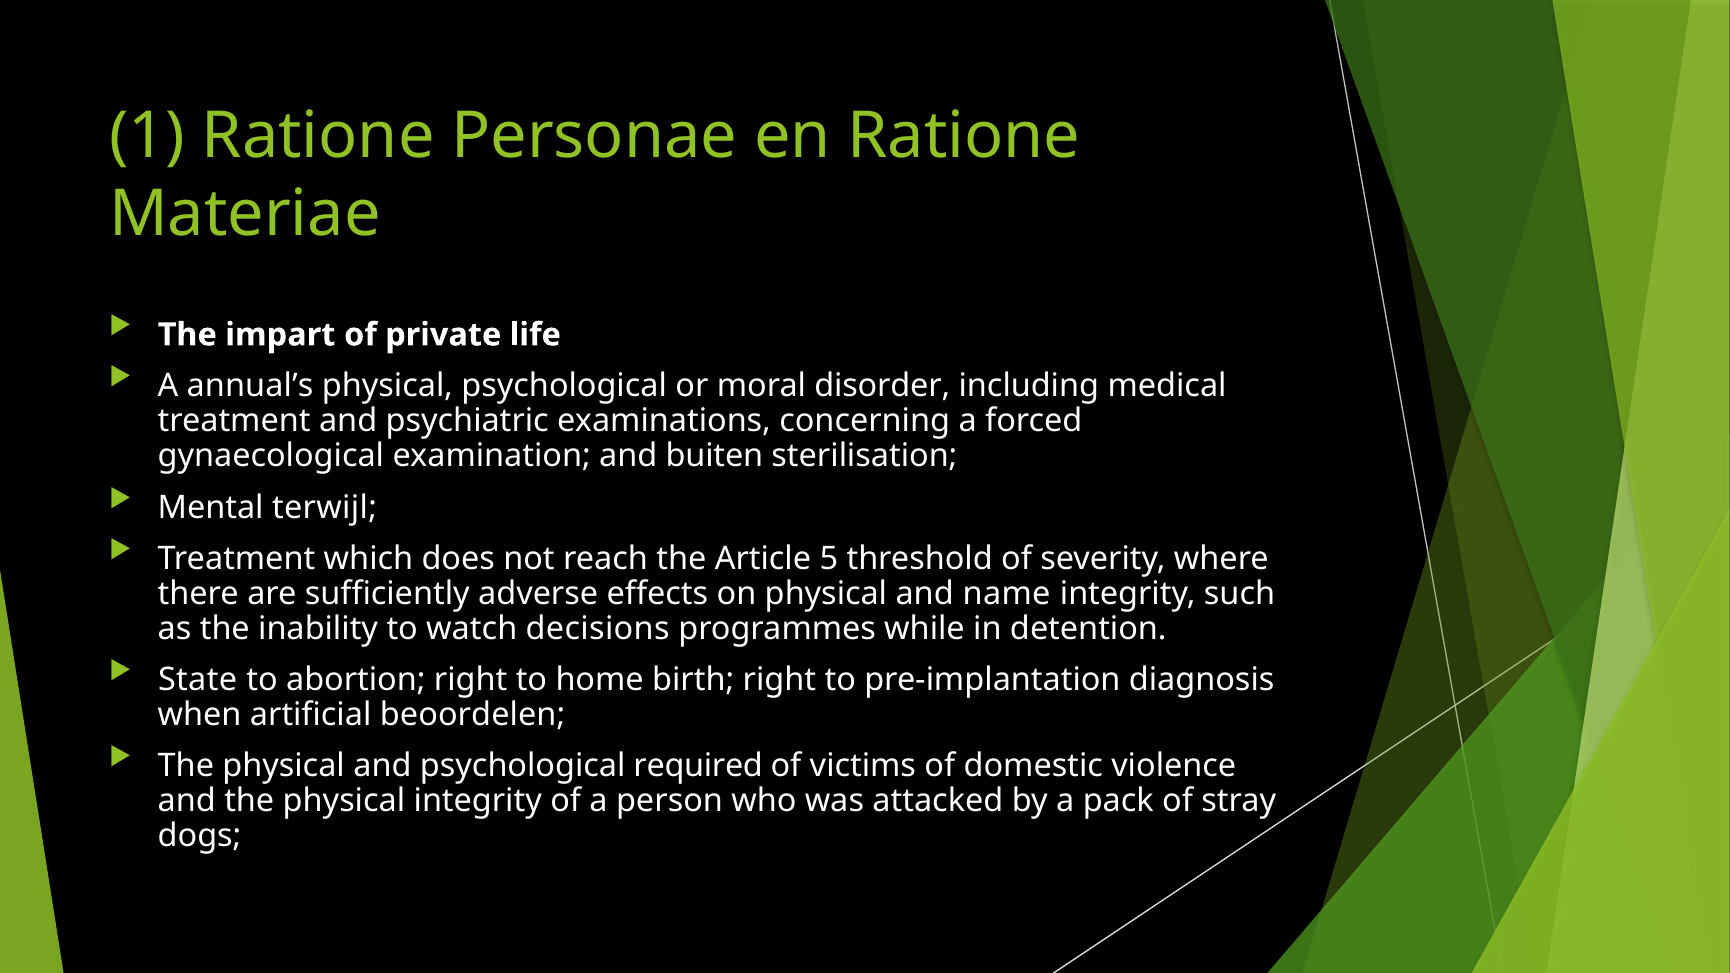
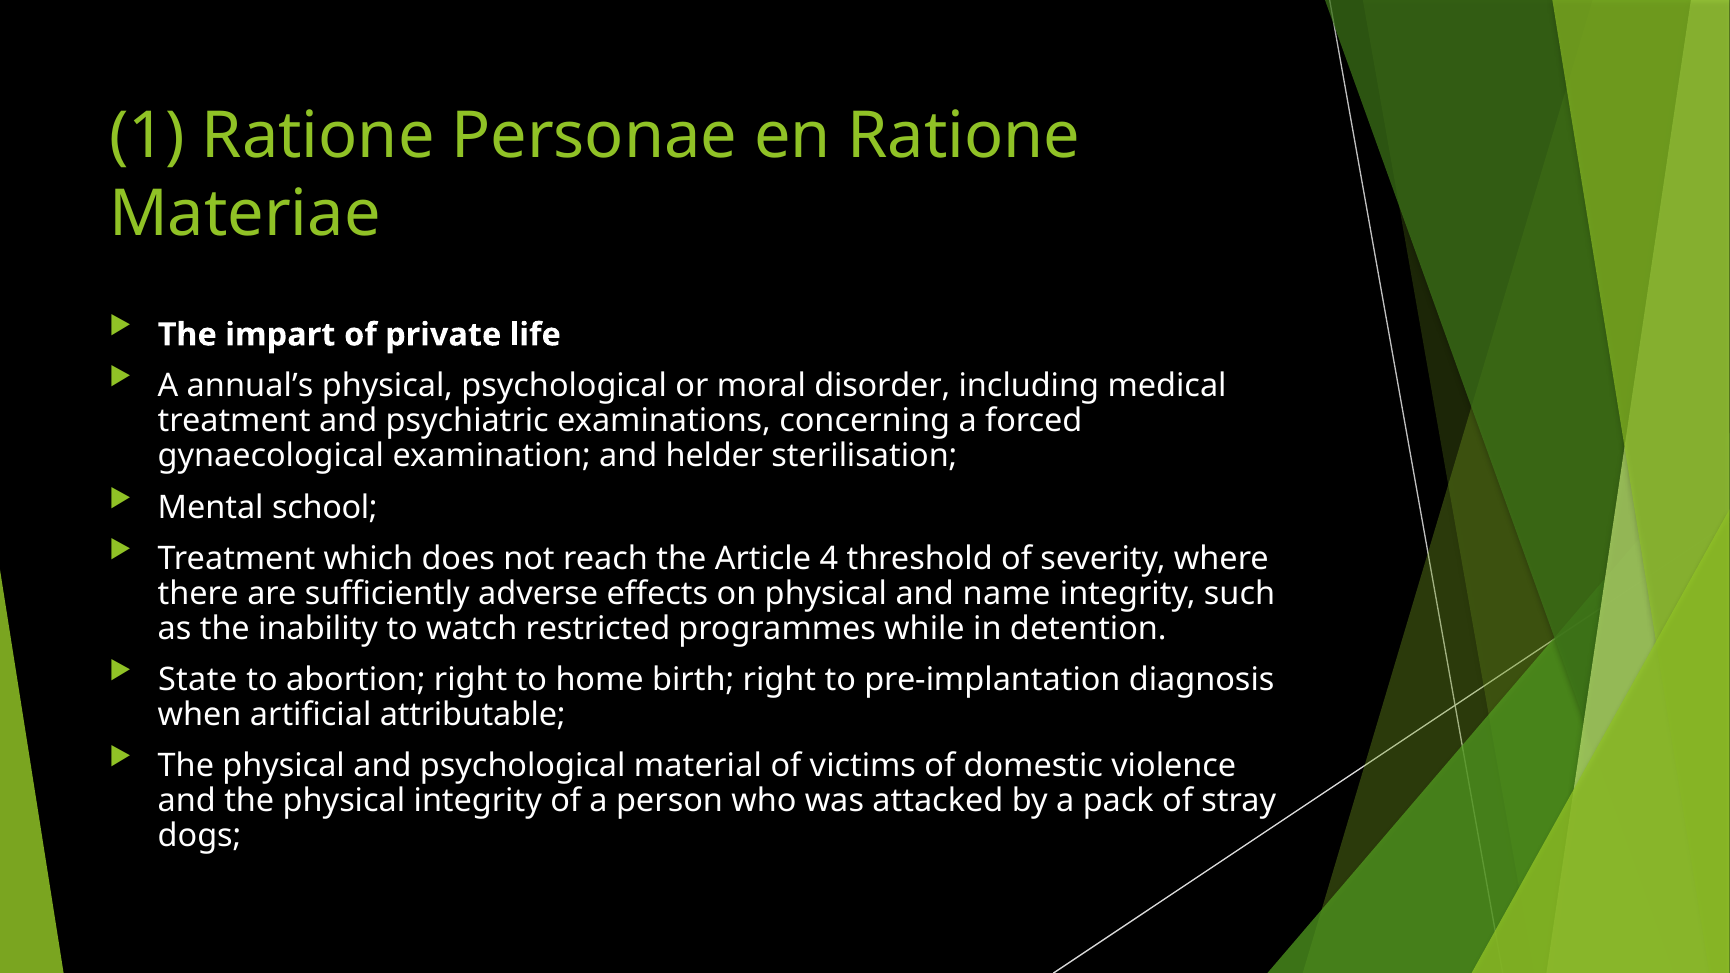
buiten: buiten -> helder
terwijl: terwijl -> school
5: 5 -> 4
decisions: decisions -> restricted
beoordelen: beoordelen -> attributable
required: required -> material
